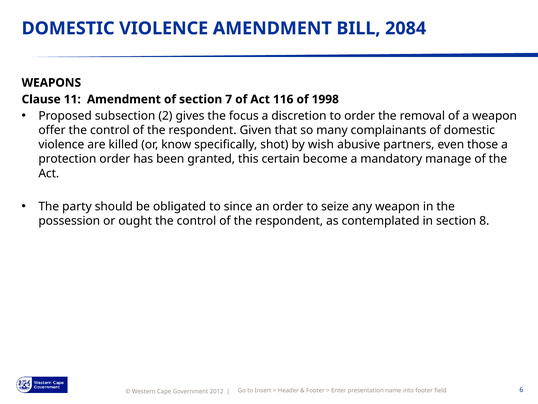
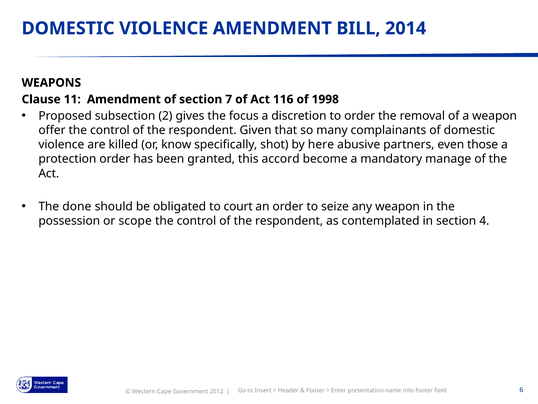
2084: 2084 -> 2014
wish: wish -> here
certain: certain -> accord
party: party -> done
since: since -> court
ought: ought -> scope
8: 8 -> 4
